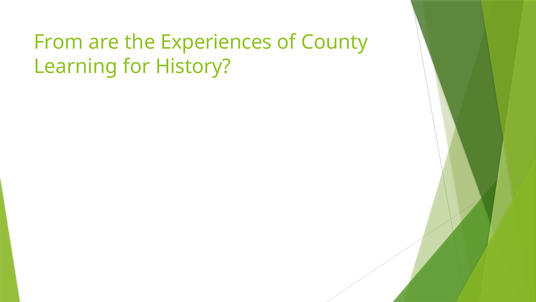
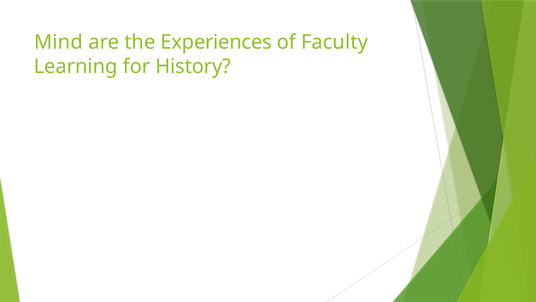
From: From -> Mind
County: County -> Faculty
